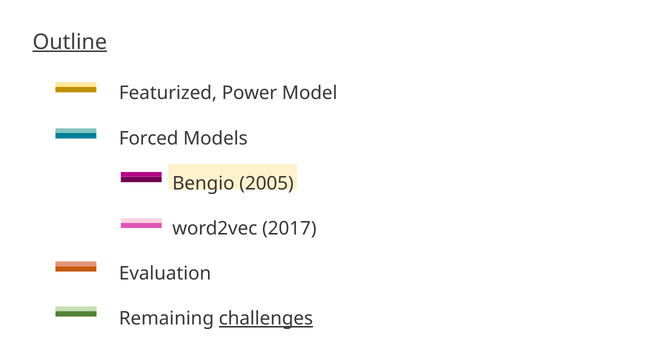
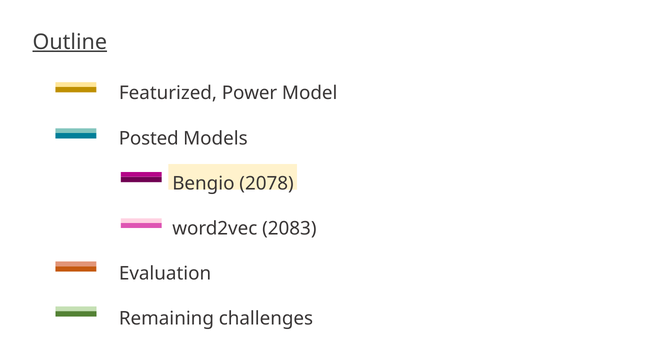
Forced: Forced -> Posted
2005: 2005 -> 2078
2017: 2017 -> 2083
challenges underline: present -> none
